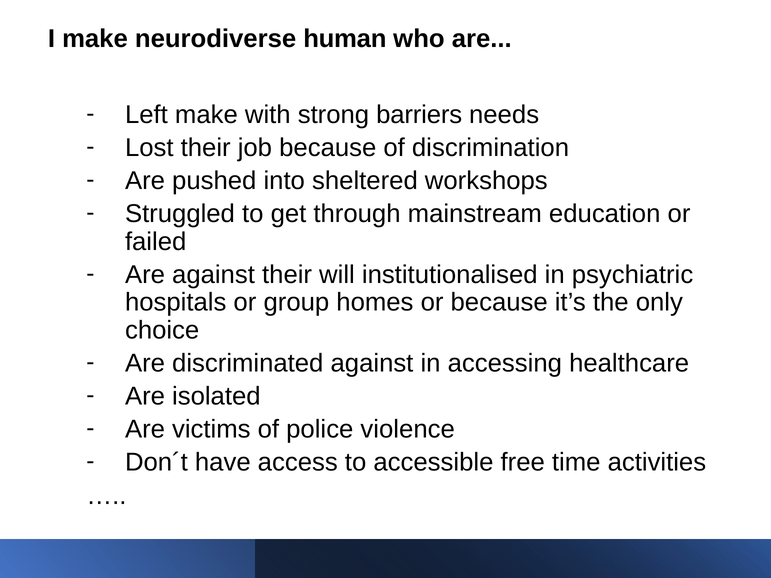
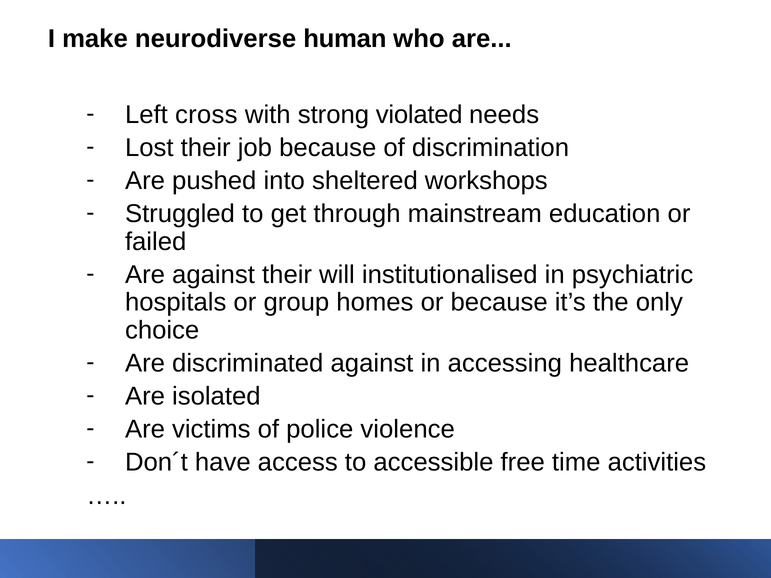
Left make: make -> cross
barriers: barriers -> violated
